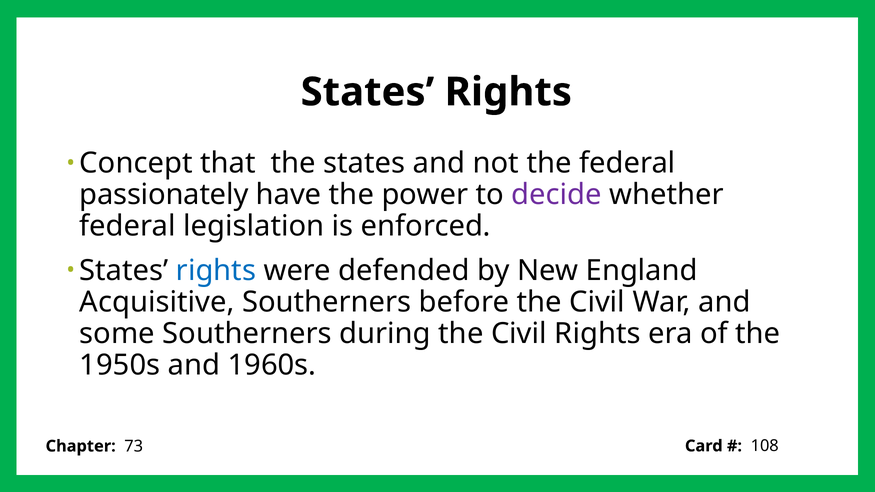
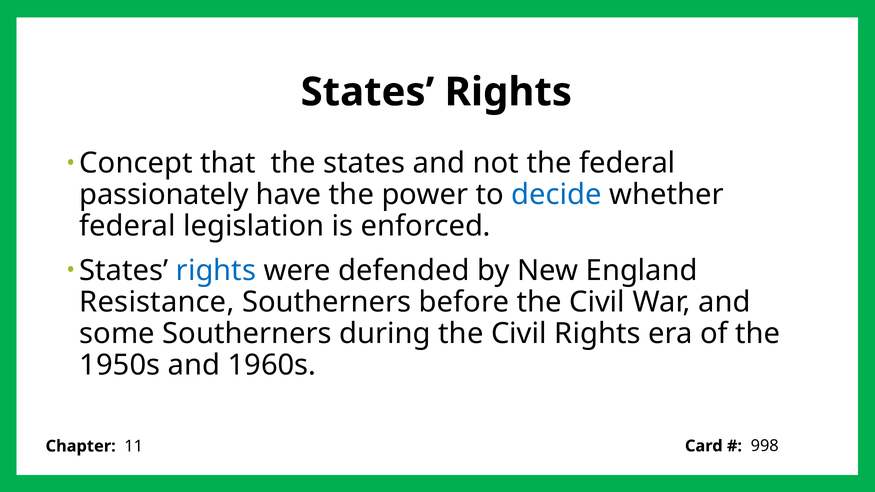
decide colour: purple -> blue
Acquisitive: Acquisitive -> Resistance
73: 73 -> 11
108: 108 -> 998
